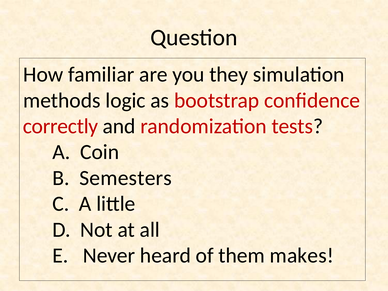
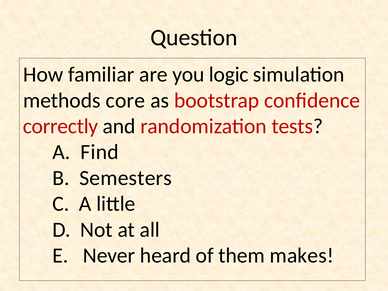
they: they -> logic
logic: logic -> core
Coin: Coin -> Find
